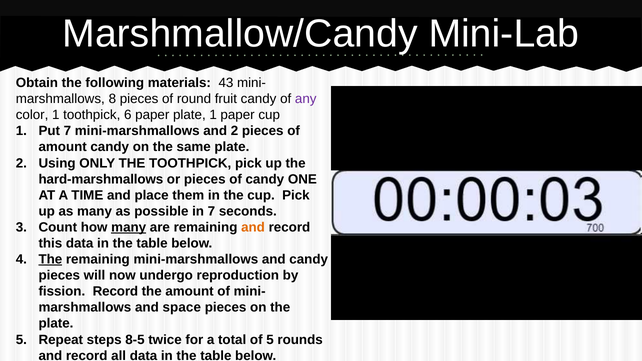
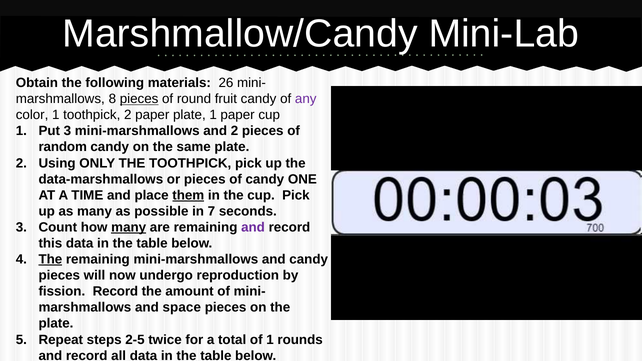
43: 43 -> 26
pieces at (139, 99) underline: none -> present
toothpick 6: 6 -> 2
Put 7: 7 -> 3
amount at (63, 147): amount -> random
hard-marshmallows: hard-marshmallows -> data-marshmallows
them underline: none -> present
and at (253, 227) colour: orange -> purple
8-5: 8-5 -> 2-5
of 5: 5 -> 1
